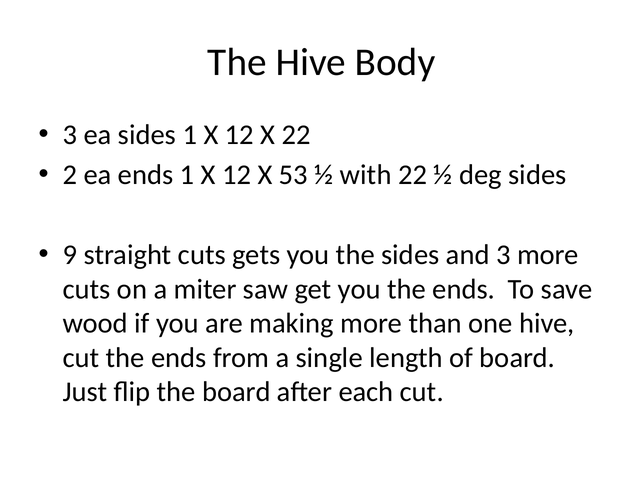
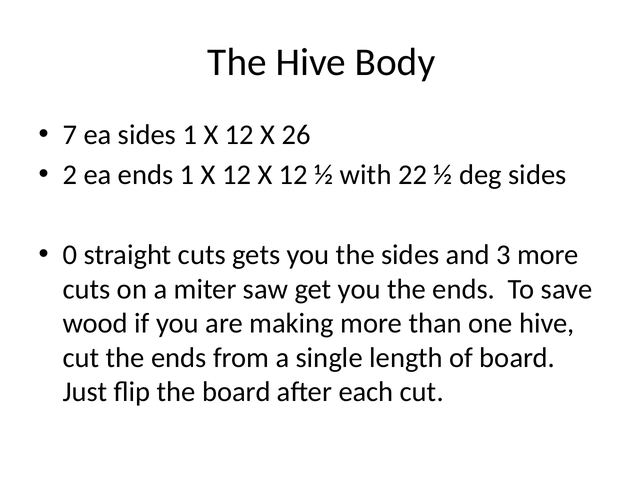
3 at (70, 135): 3 -> 7
X 22: 22 -> 26
12 X 53: 53 -> 12
9: 9 -> 0
